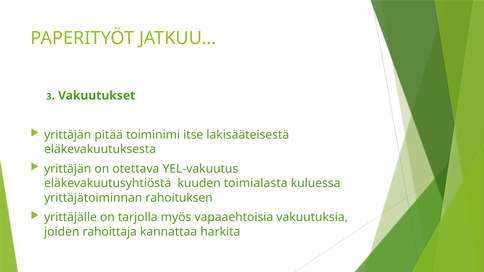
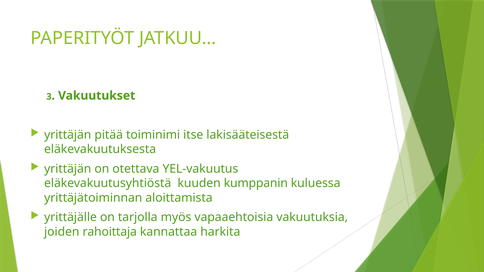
toimialasta: toimialasta -> kumppanin
rahoituksen: rahoituksen -> aloittamista
